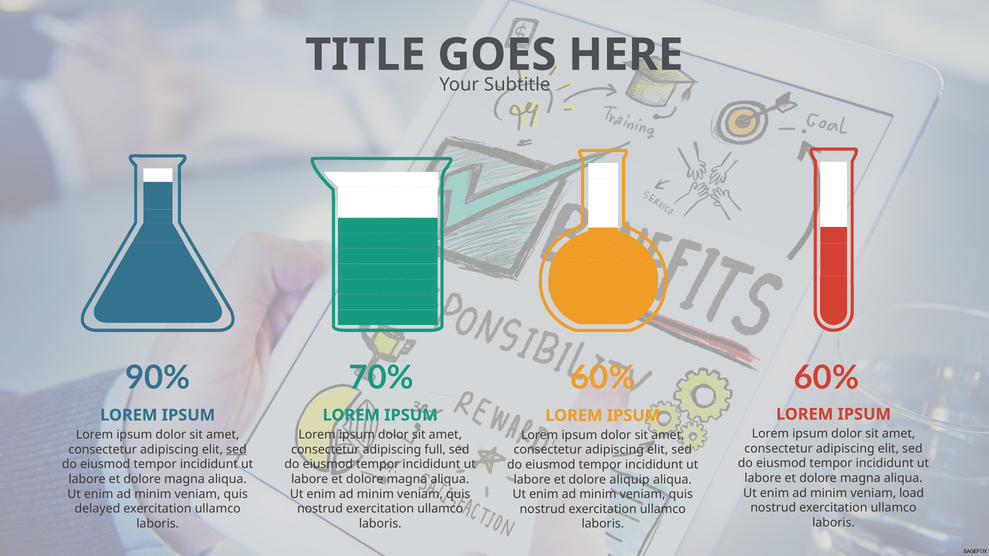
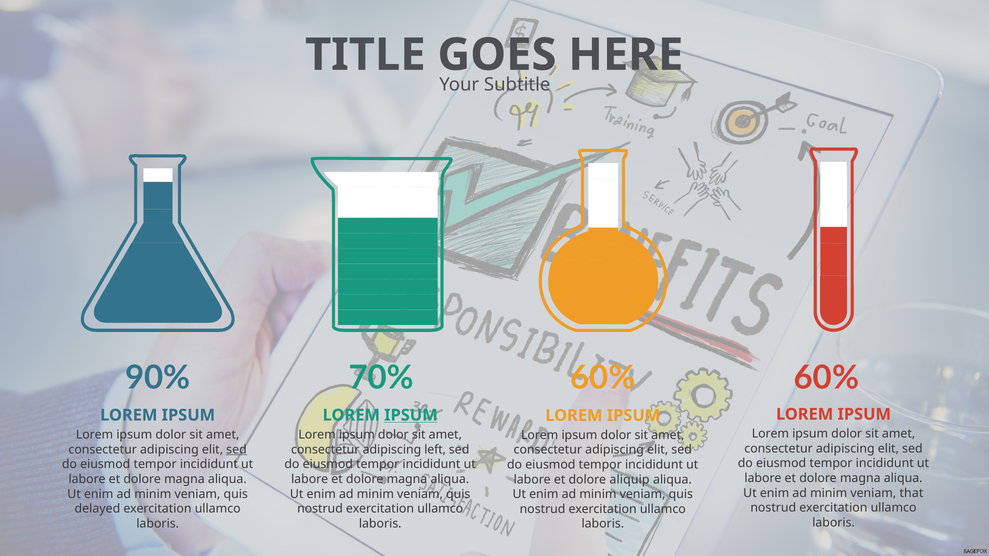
IPSUM at (411, 415) underline: none -> present
full: full -> left
load: load -> that
